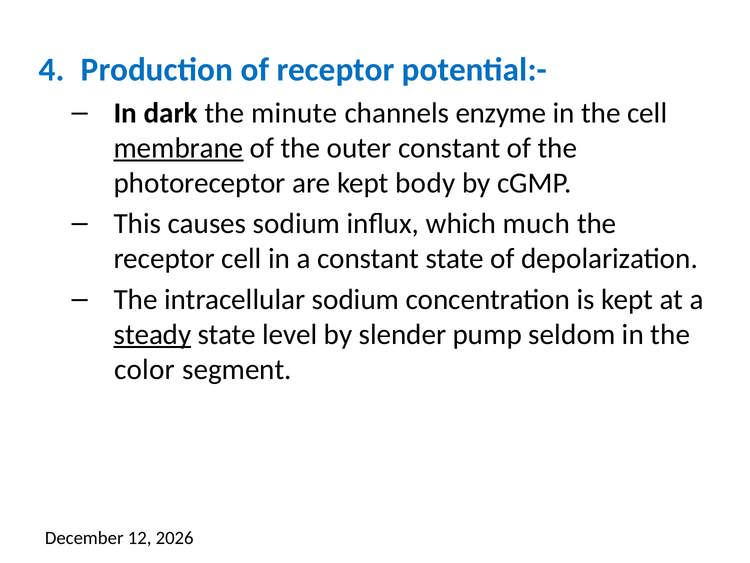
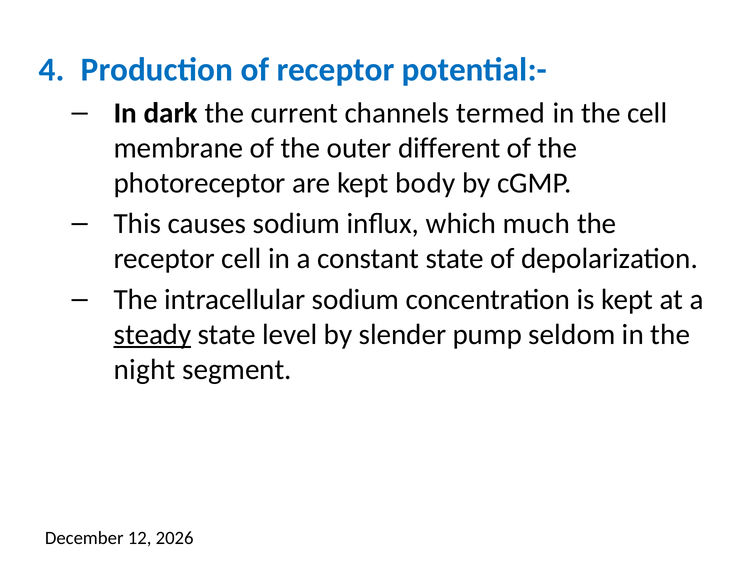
minute: minute -> current
enzyme: enzyme -> termed
membrane underline: present -> none
outer constant: constant -> different
color: color -> night
